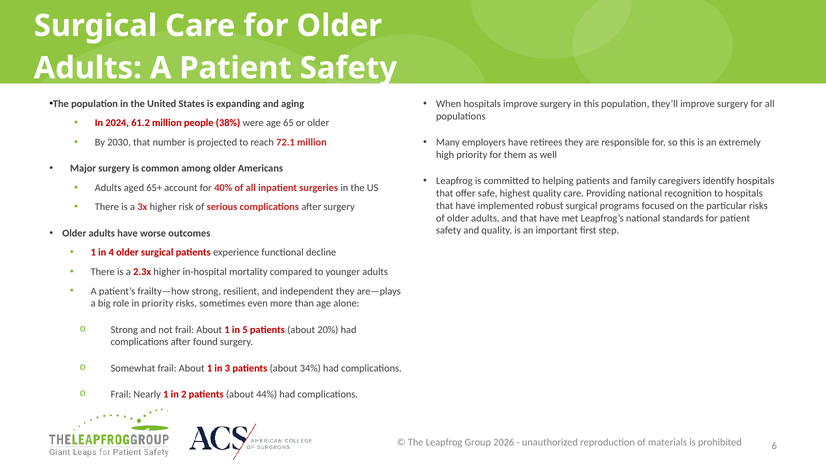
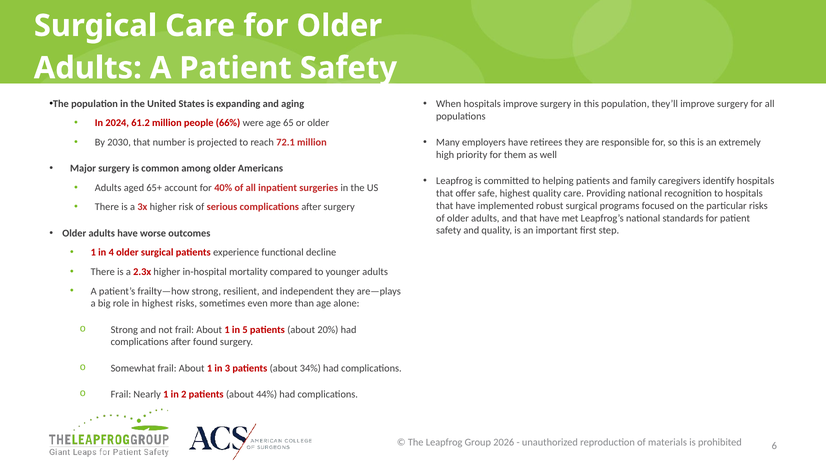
38%: 38% -> 66%
in priority: priority -> highest
